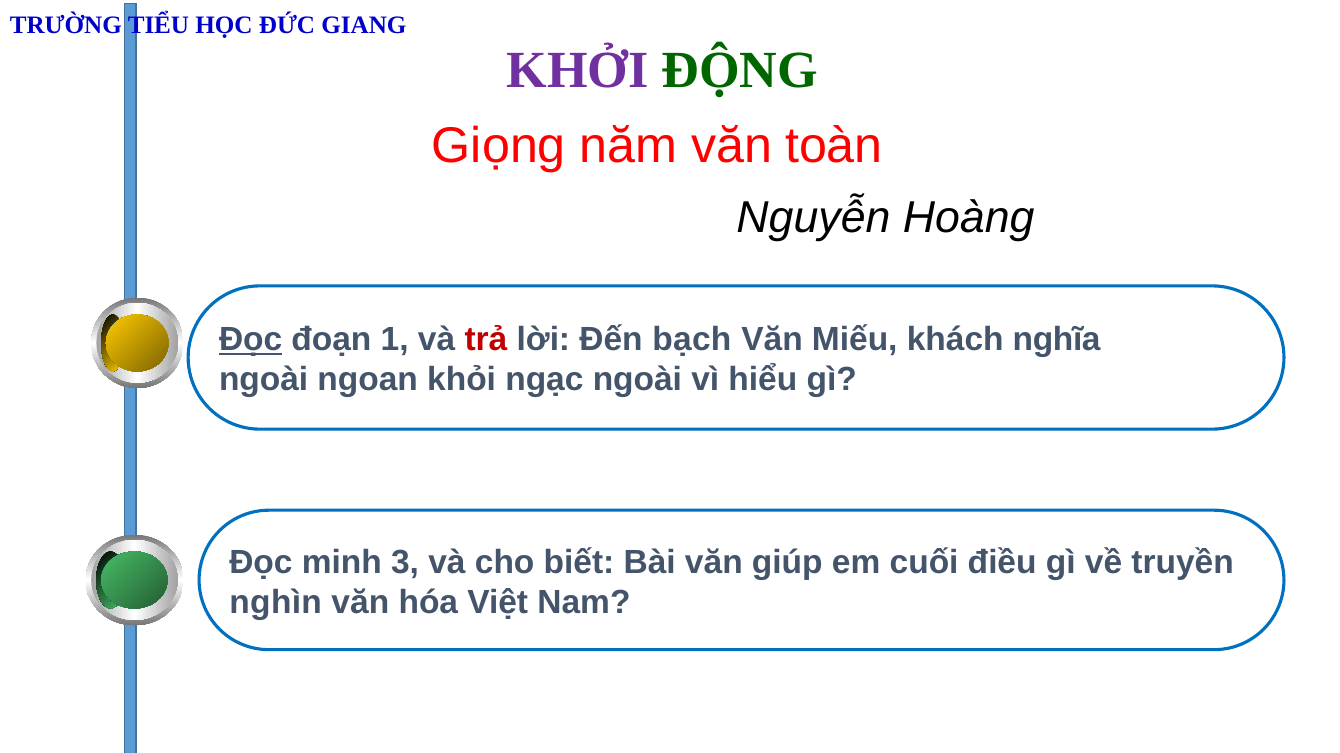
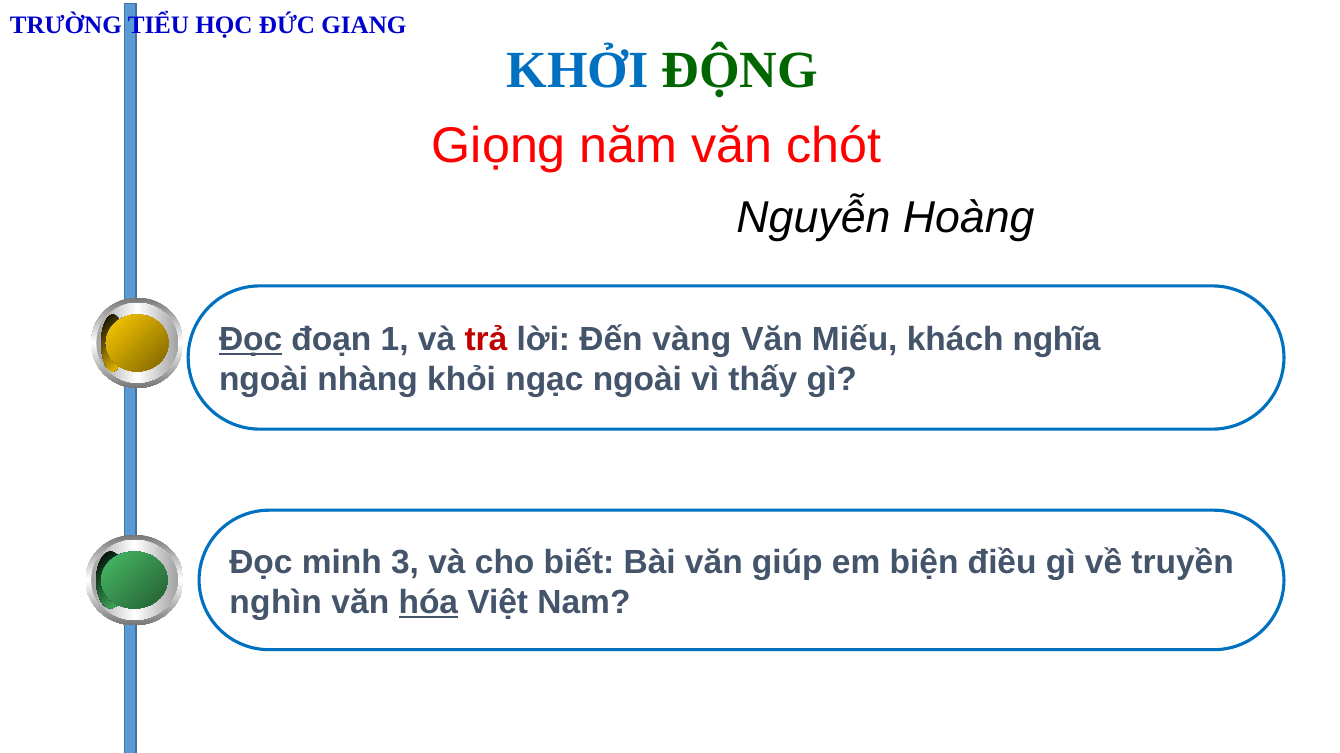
KHỞI colour: purple -> blue
toàn: toàn -> chót
bạch: bạch -> vàng
ngoan: ngoan -> nhàng
hiểu: hiểu -> thấy
cuối: cuối -> biện
hóa underline: none -> present
